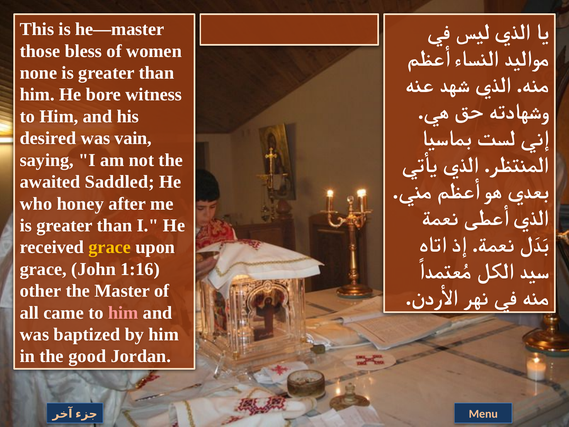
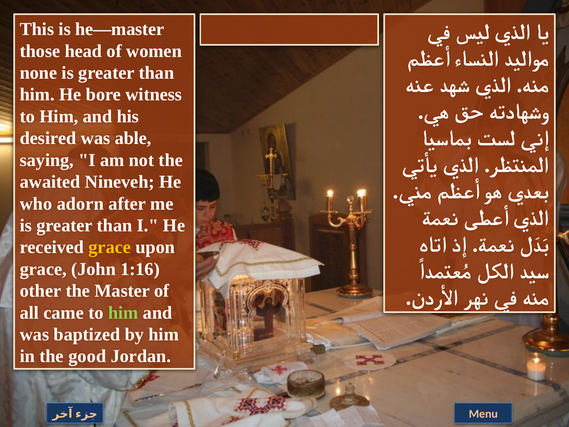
bless: bless -> head
vain: vain -> able
Saddled: Saddled -> Nineveh
honey: honey -> adorn
him at (123, 313) colour: pink -> light green
